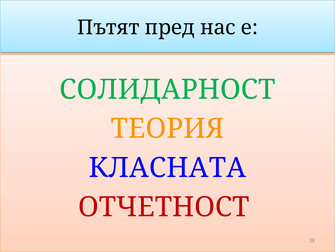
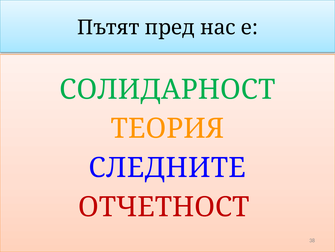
КЛАСНАТА: КЛАСНАТА -> СЛЕДНИТЕ
